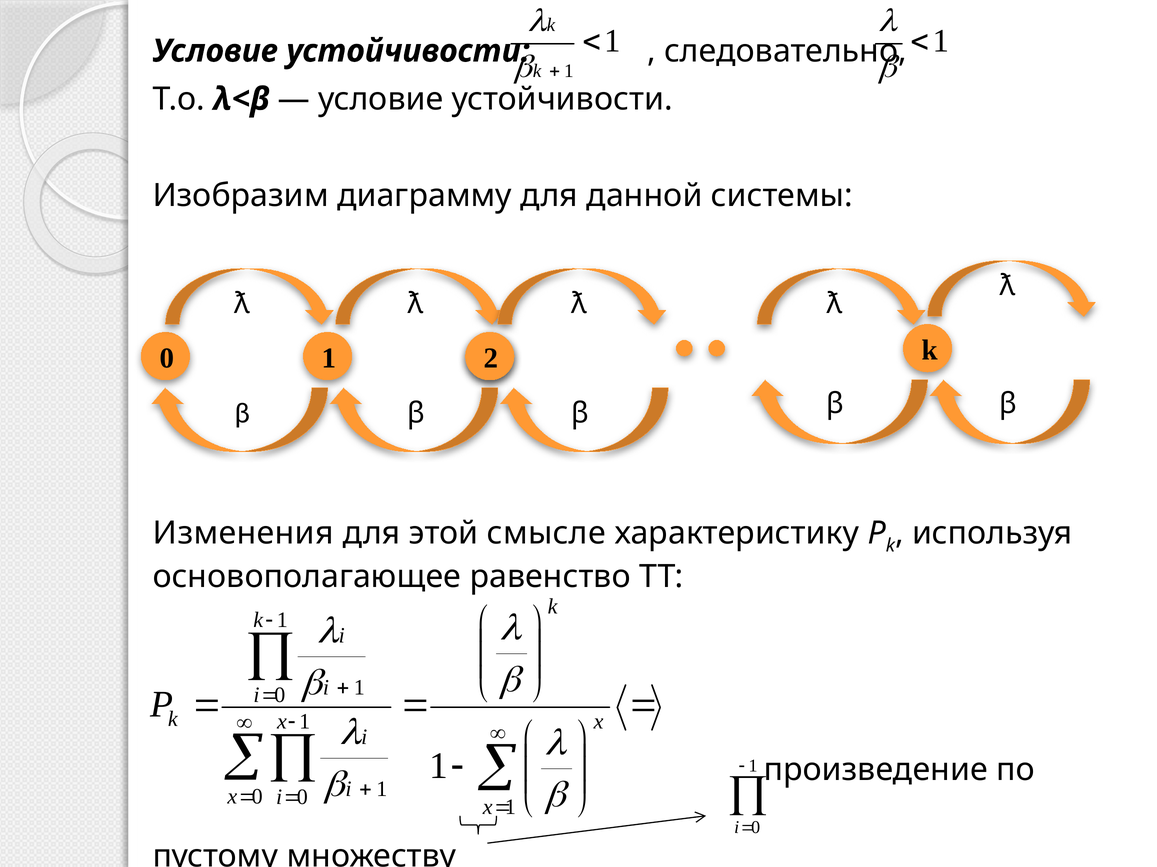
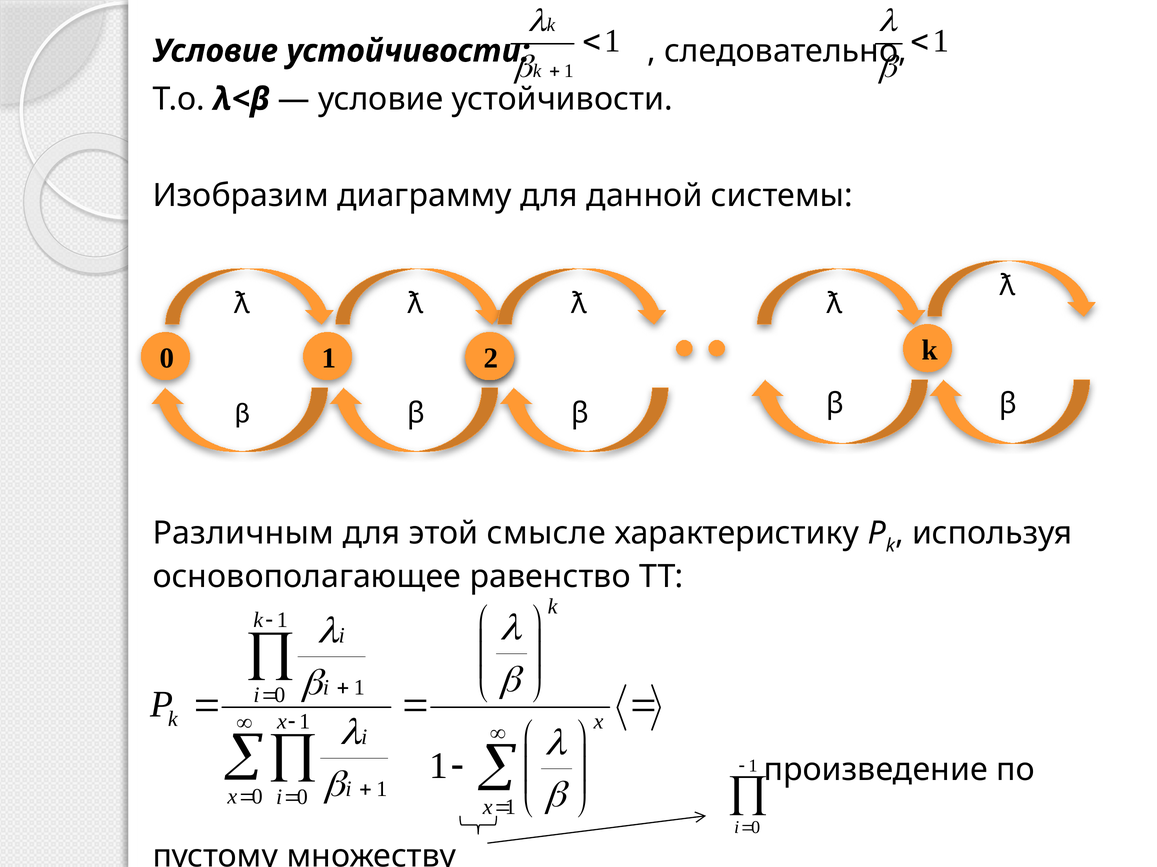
Изменения: Изменения -> Различным
